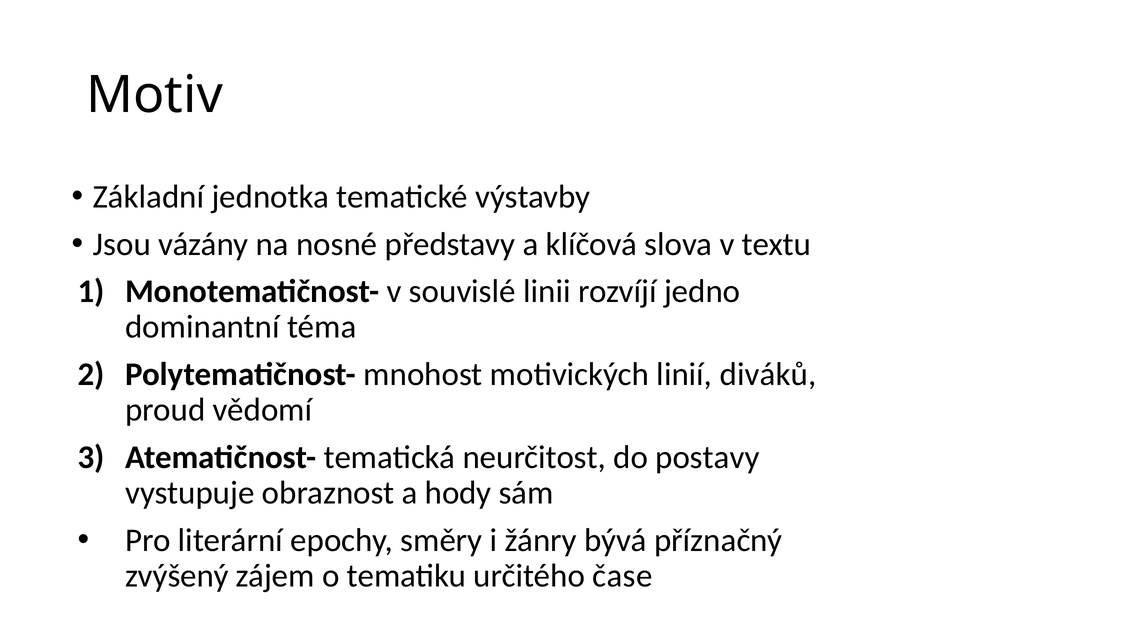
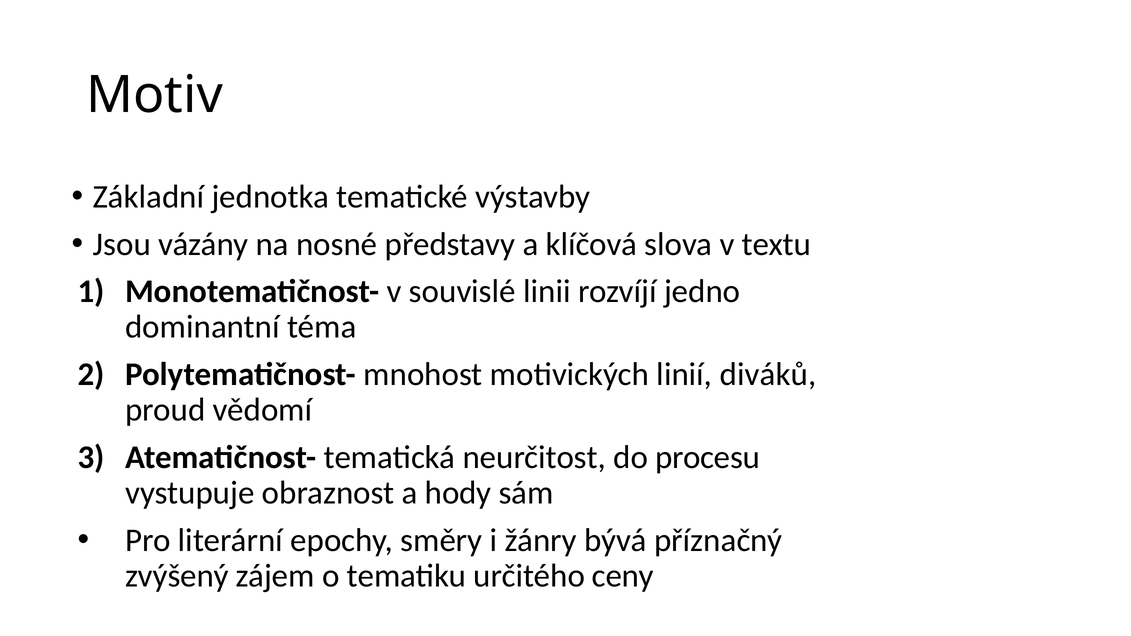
postavy: postavy -> procesu
čase: čase -> ceny
